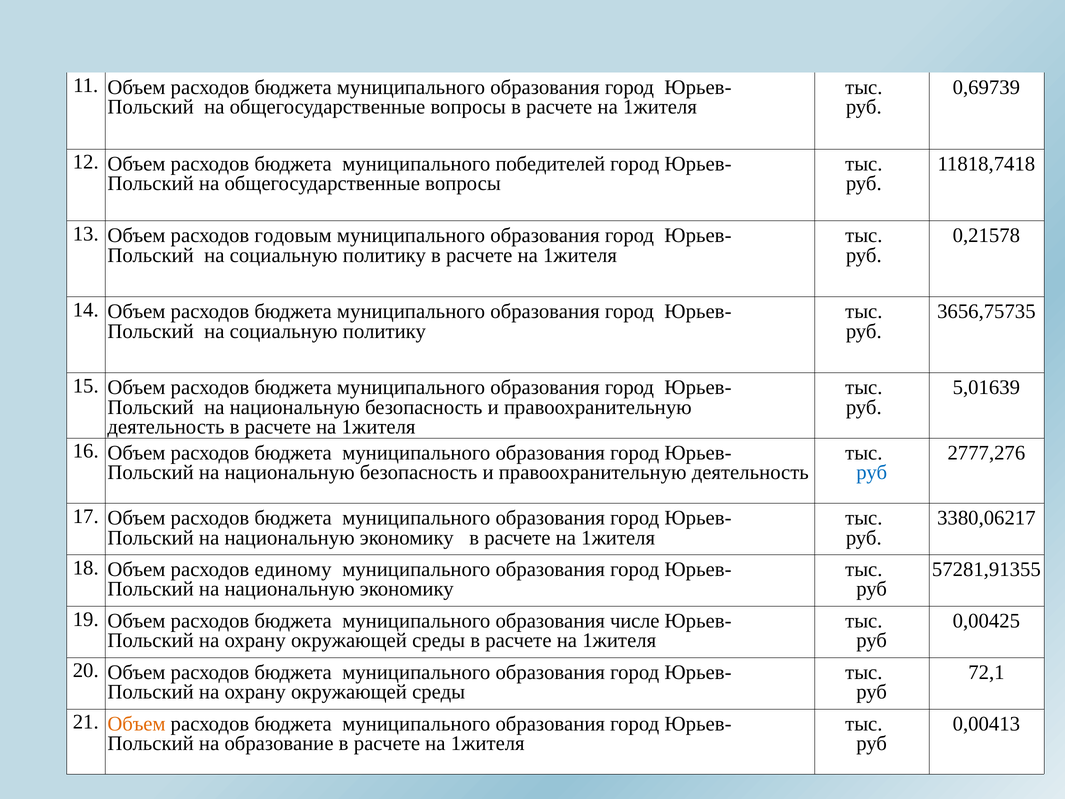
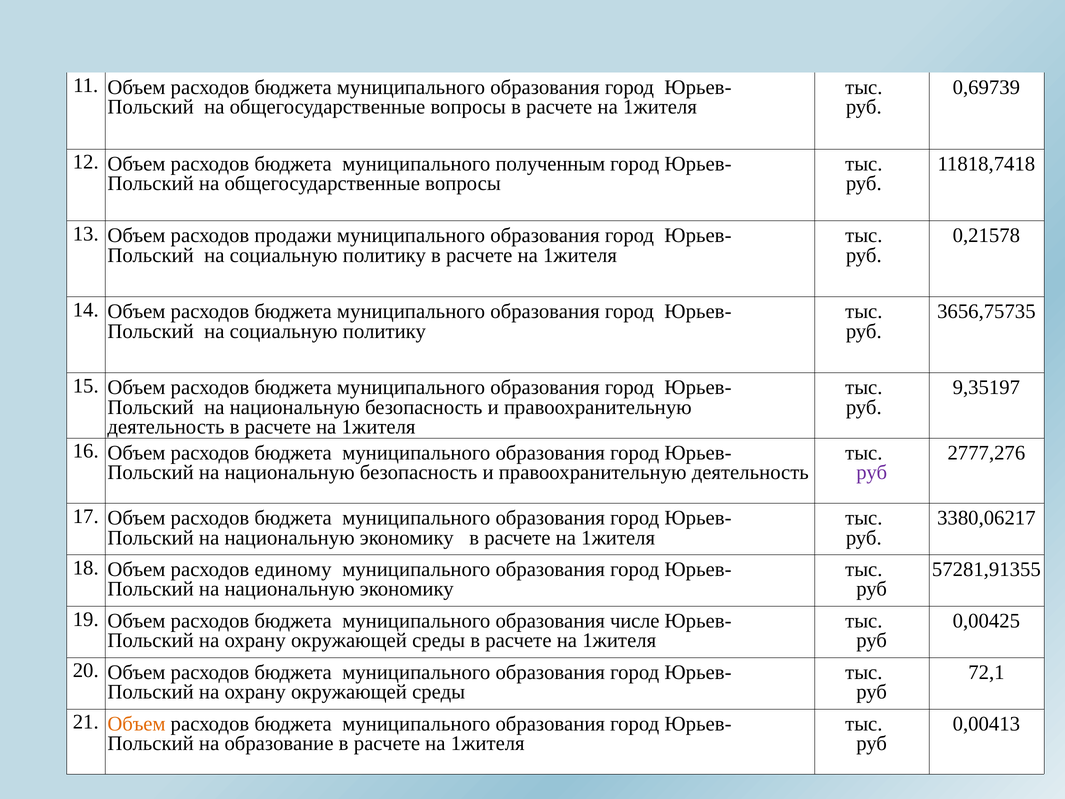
победителей: победителей -> полученным
годовым: годовым -> продажи
5,01639: 5,01639 -> 9,35197
руб at (872, 472) colour: blue -> purple
